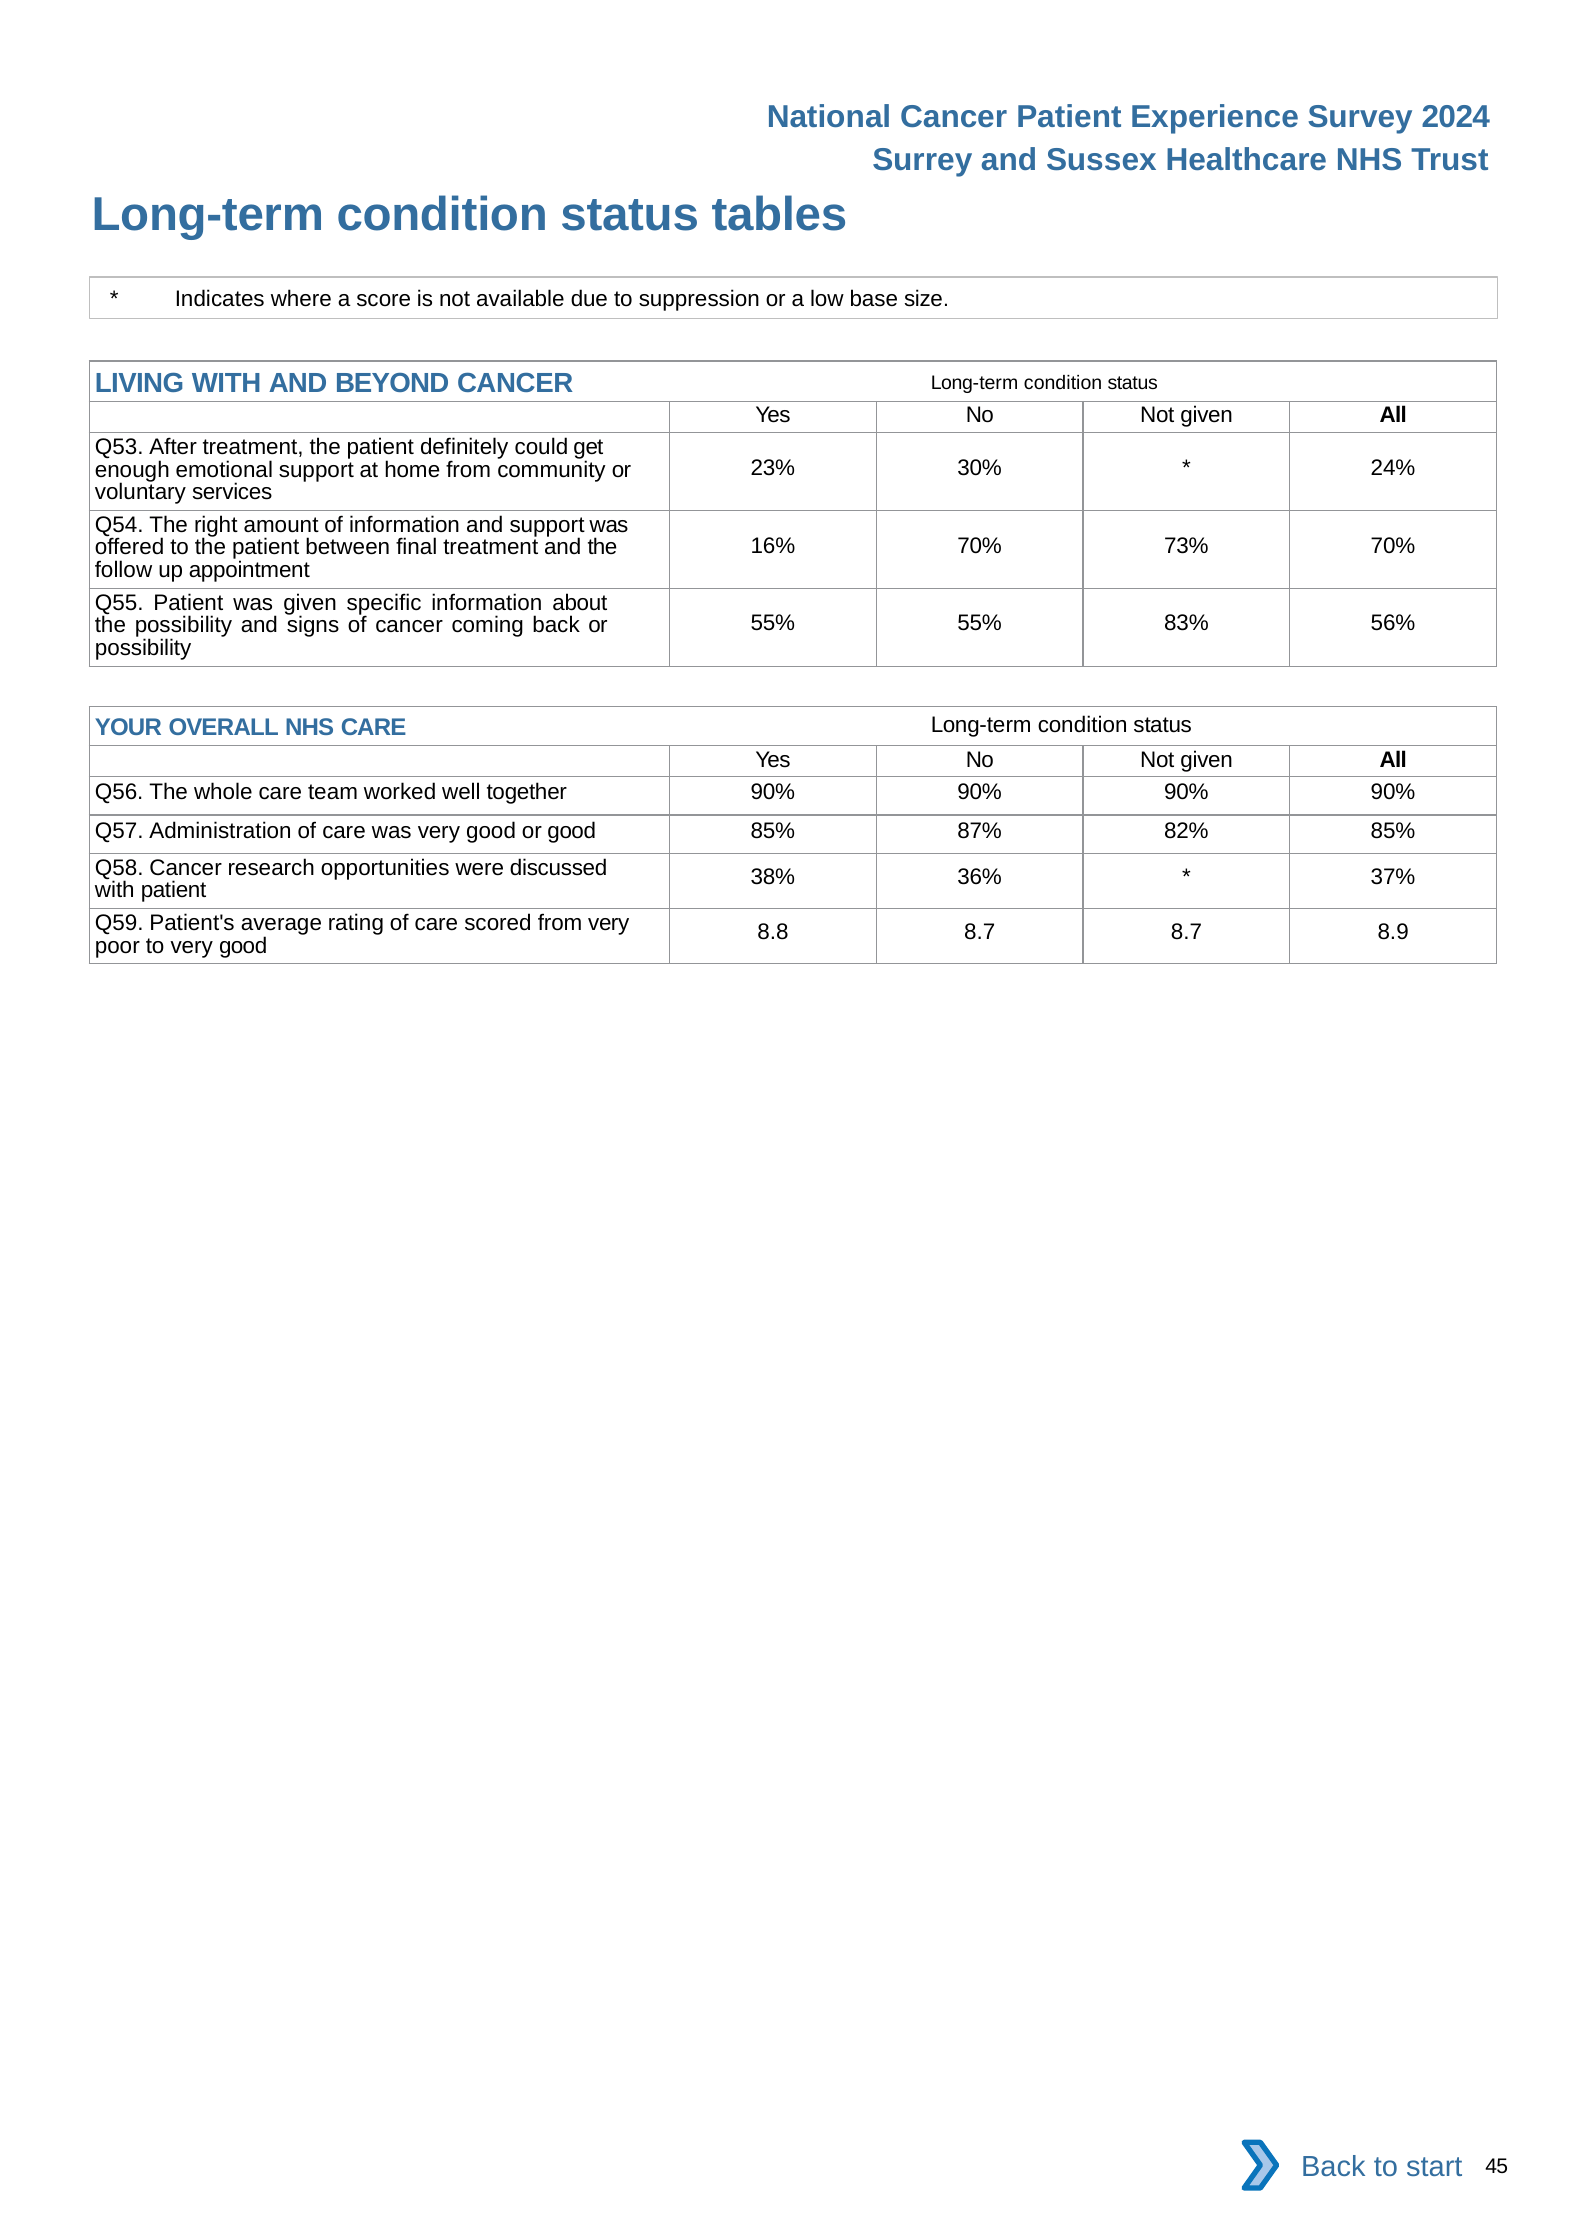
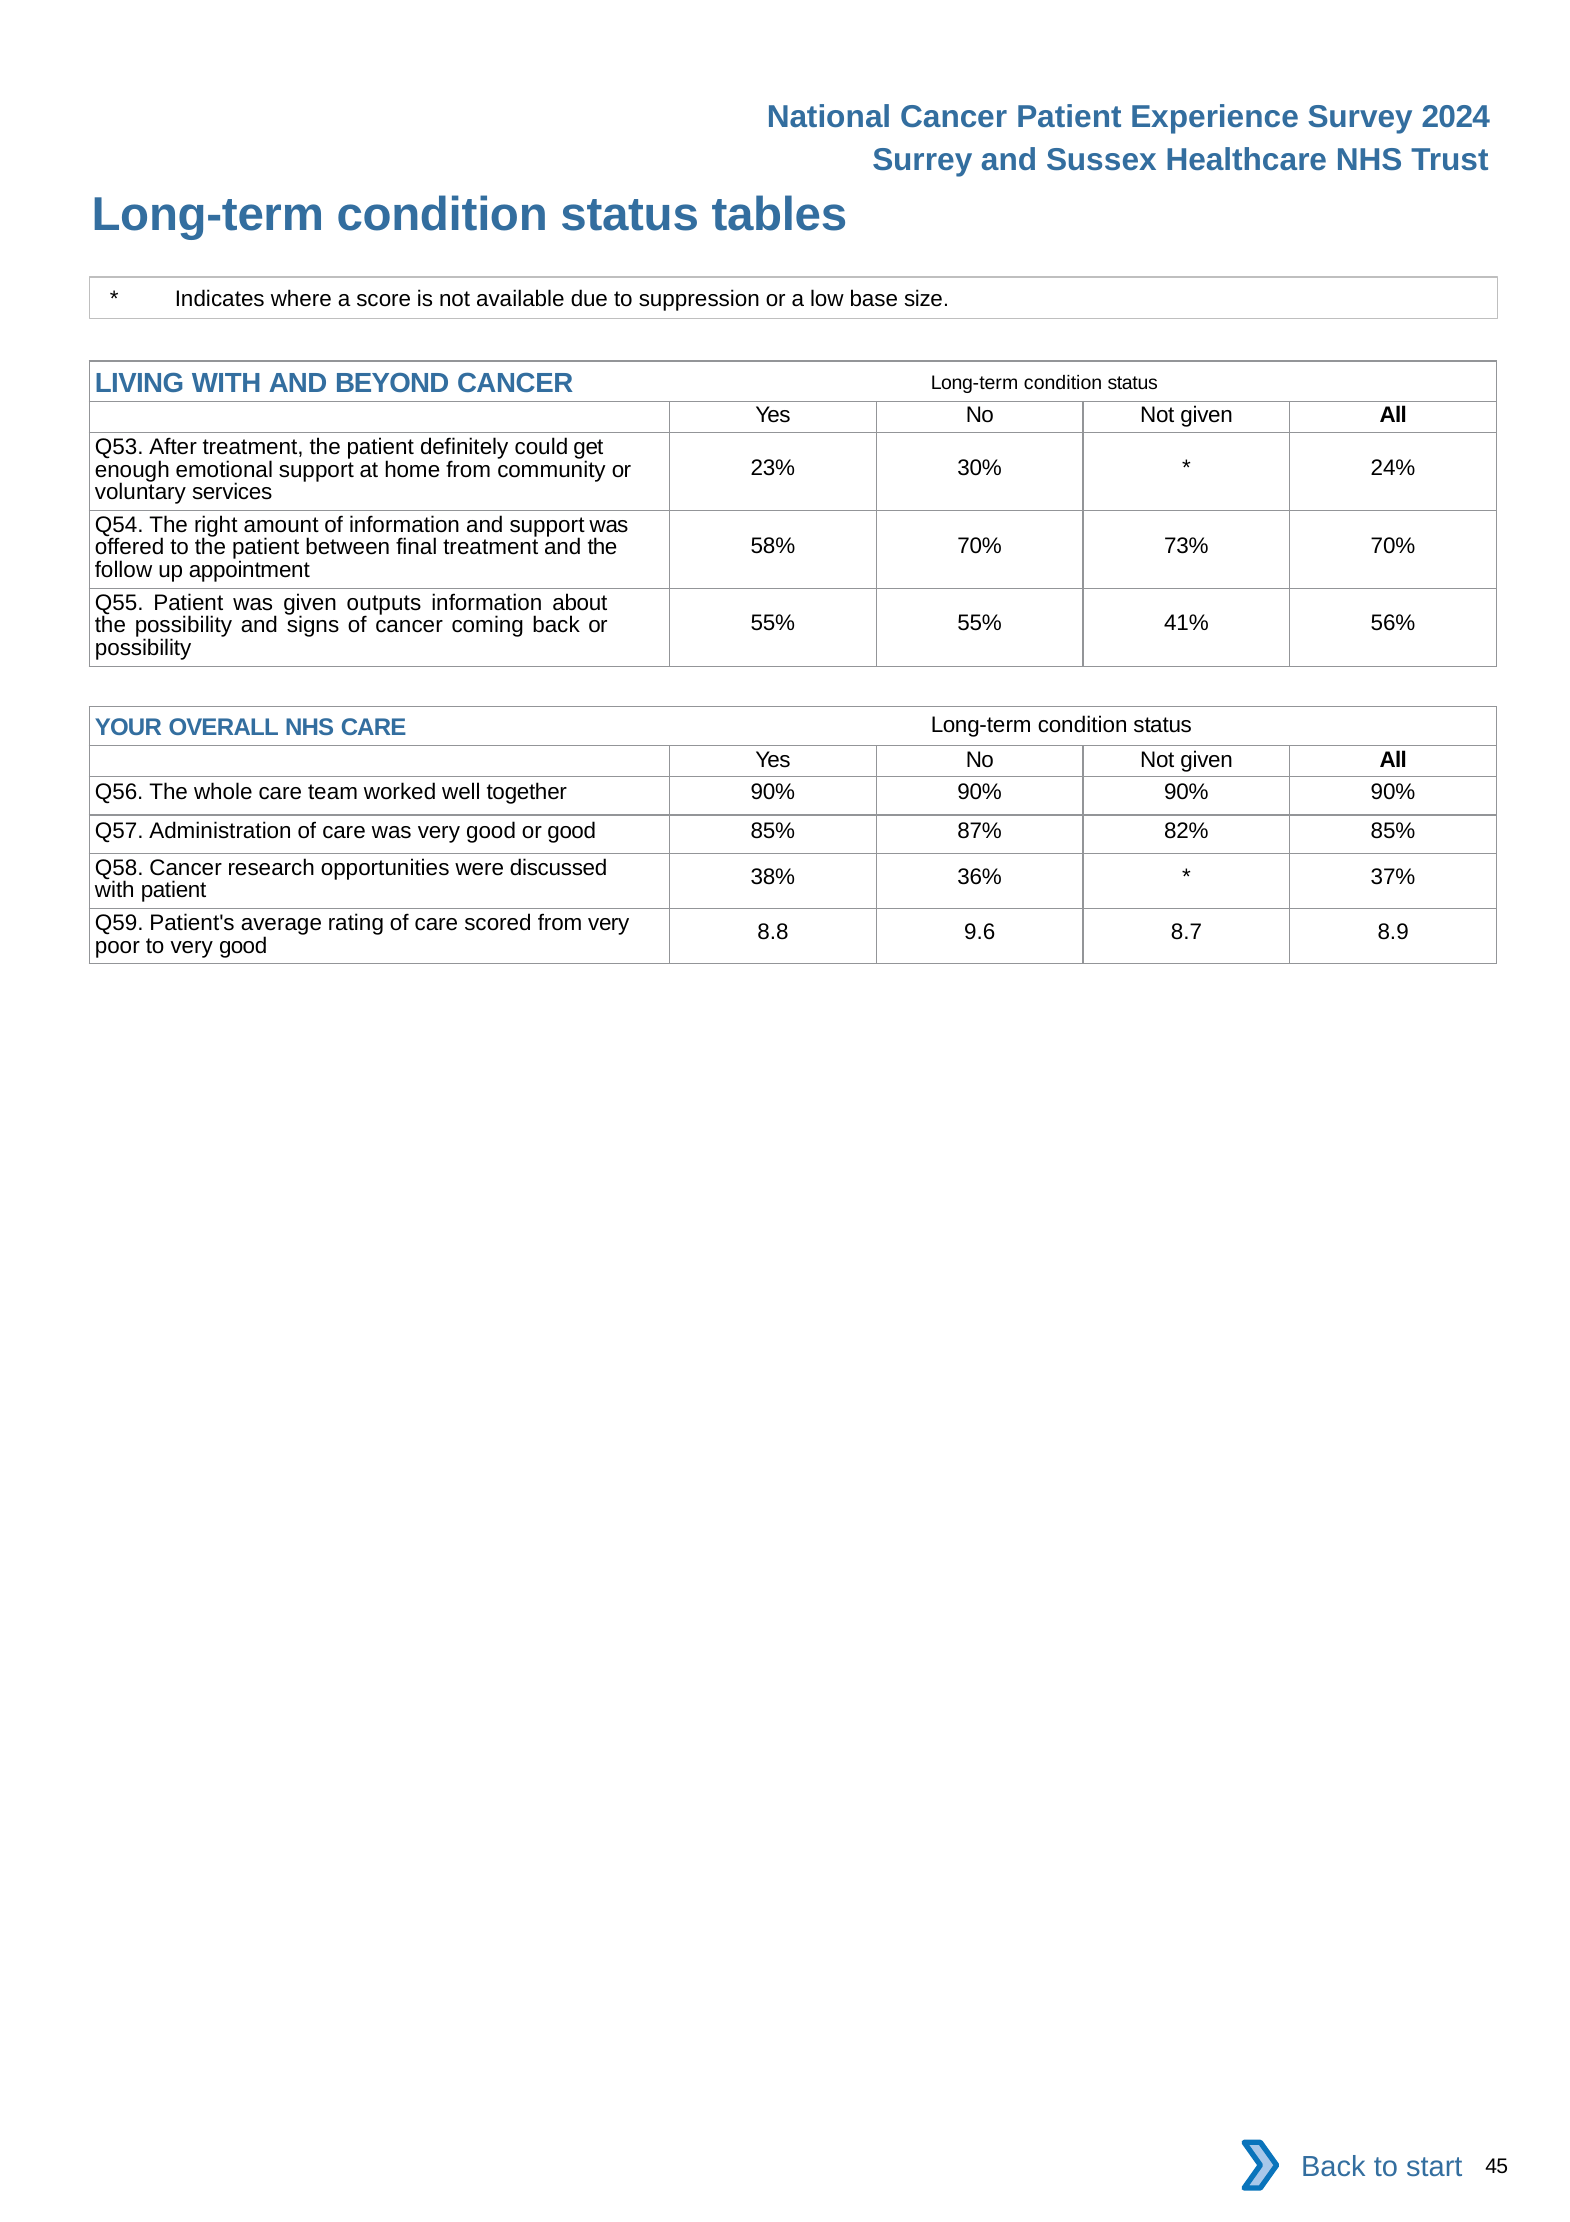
16%: 16% -> 58%
specific: specific -> outputs
83%: 83% -> 41%
8.8 8.7: 8.7 -> 9.6
